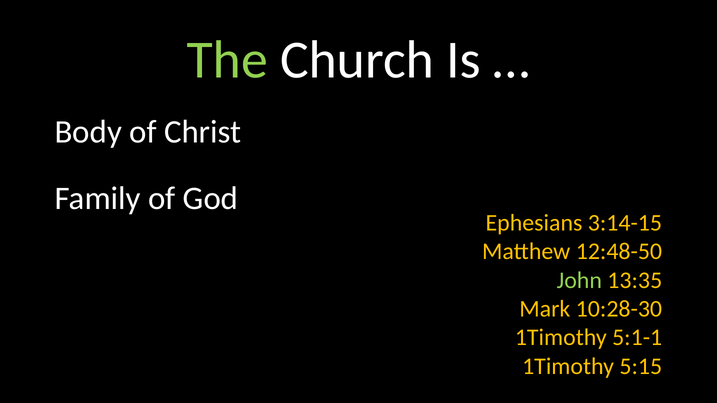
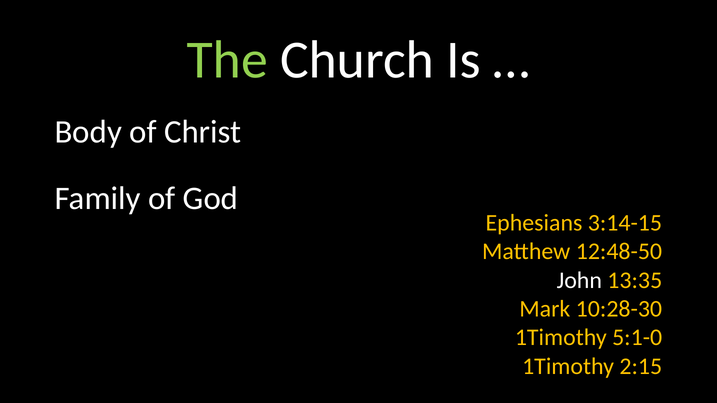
John colour: light green -> white
5:1-1: 5:1-1 -> 5:1-0
5:15: 5:15 -> 2:15
